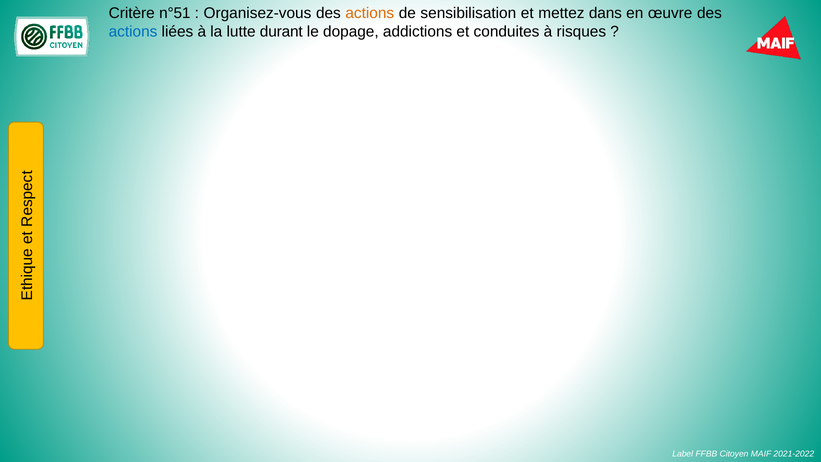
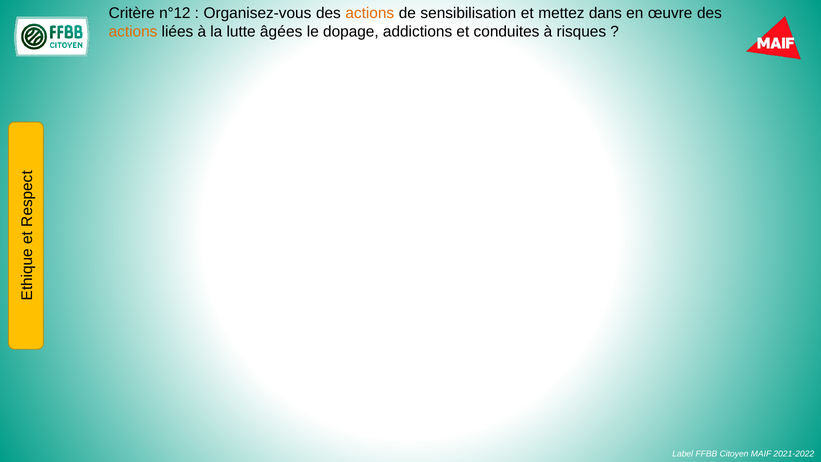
n°51: n°51 -> n°12
actions at (133, 32) colour: blue -> orange
durant: durant -> âgées
